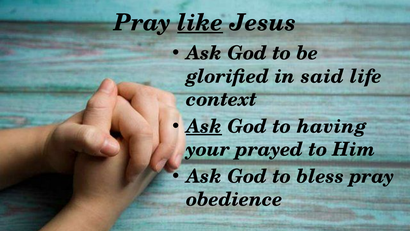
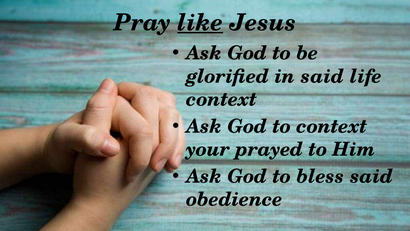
Ask at (204, 126) underline: present -> none
to having: having -> context
bless pray: pray -> said
